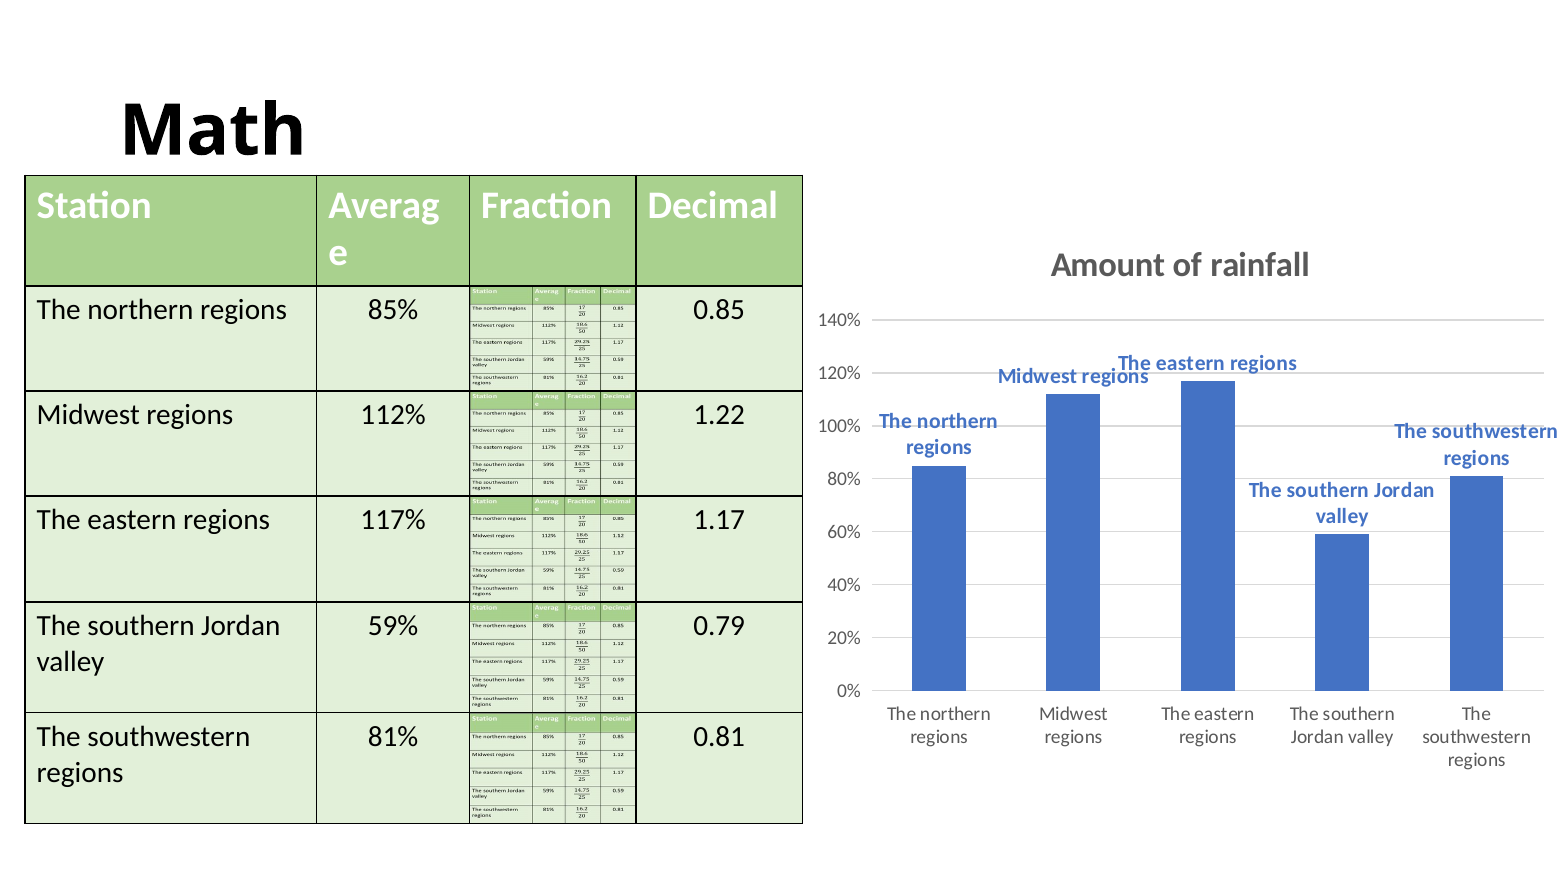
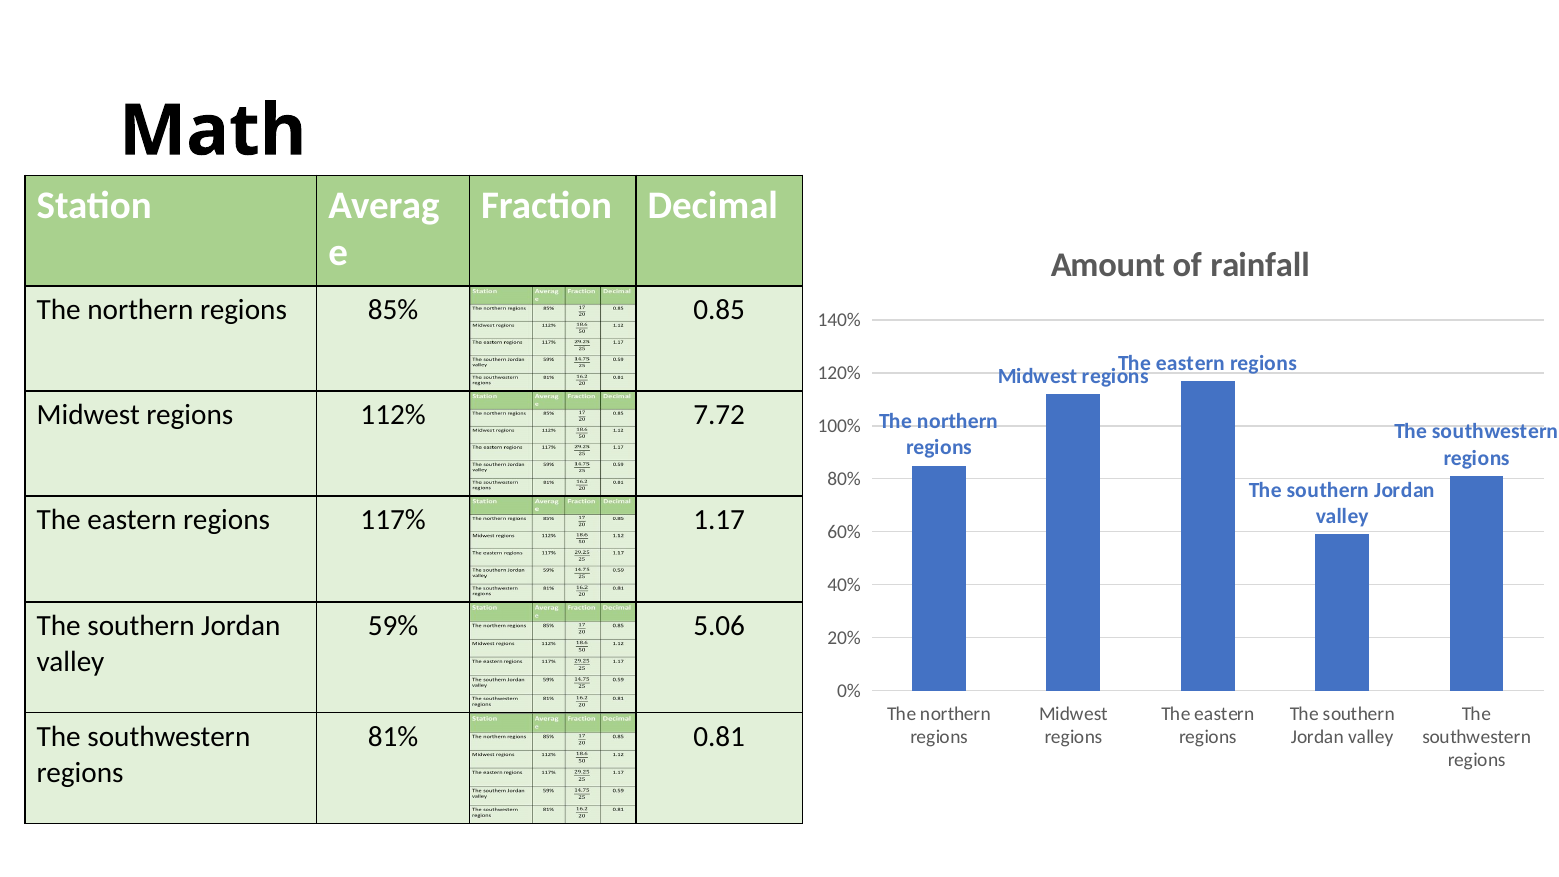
1.22: 1.22 -> 7.72
0.79: 0.79 -> 5.06
